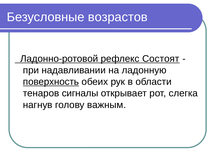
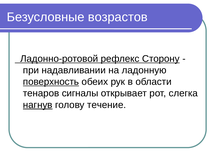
Состоят: Состоят -> Сторону
нагнув underline: none -> present
важным: важным -> течение
